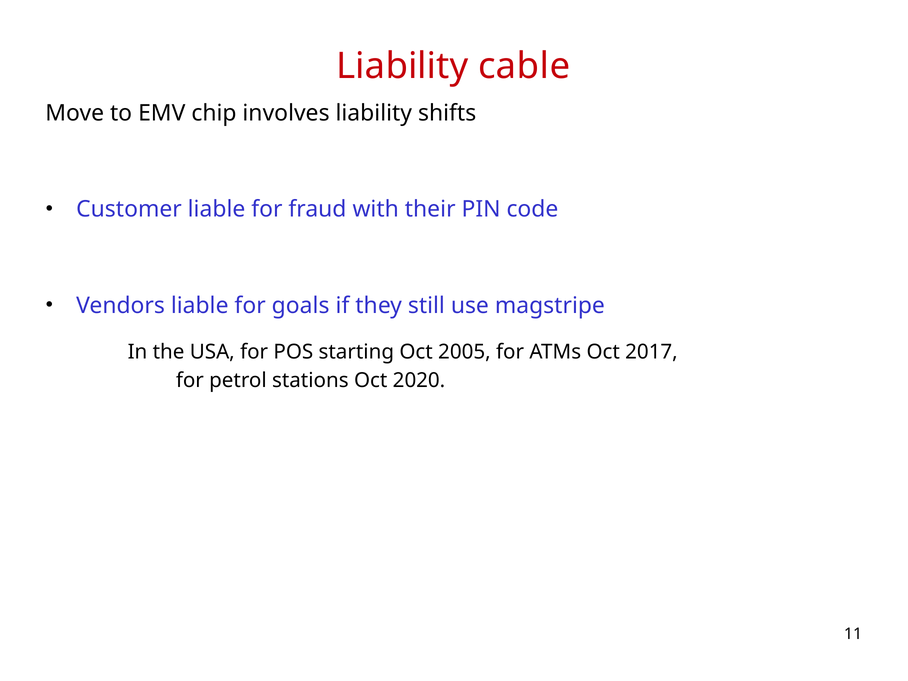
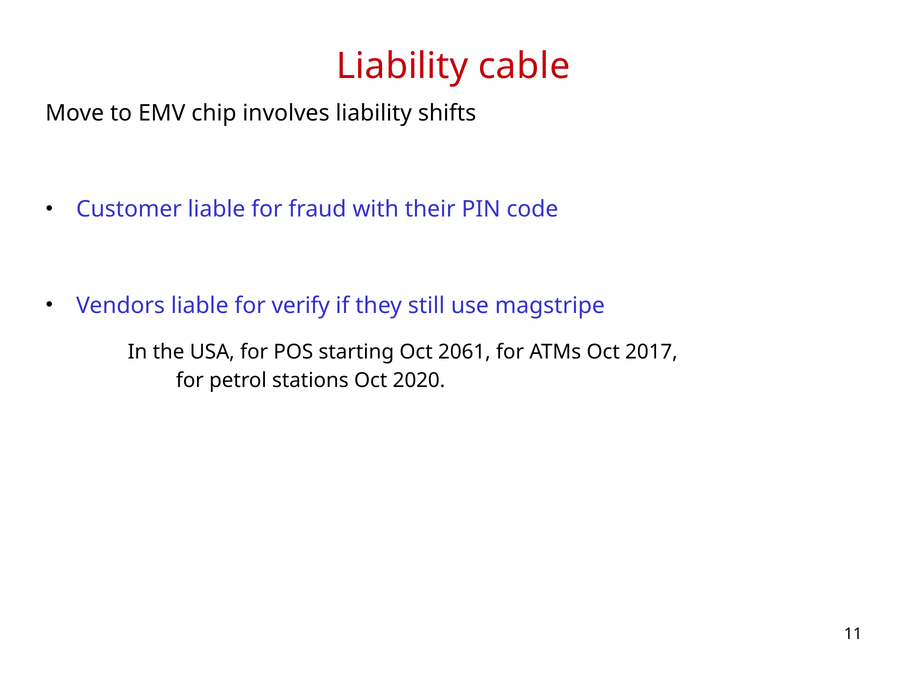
goals: goals -> verify
2005: 2005 -> 2061
